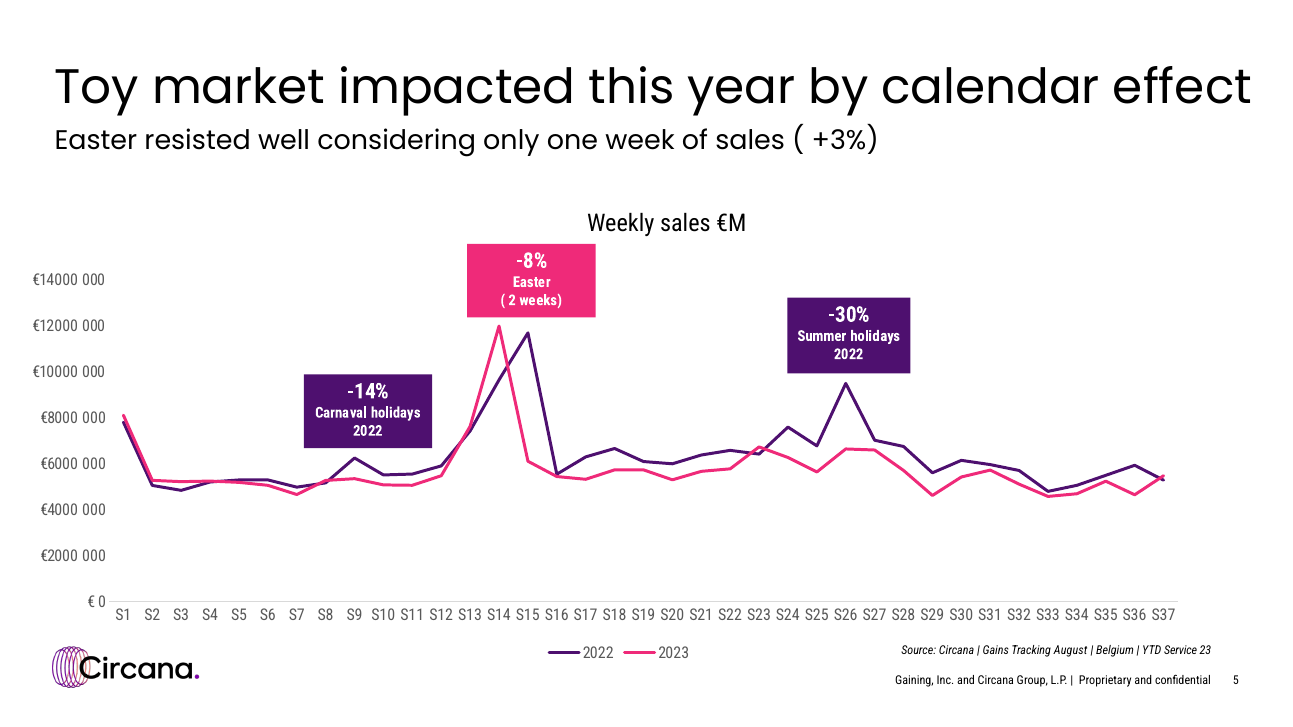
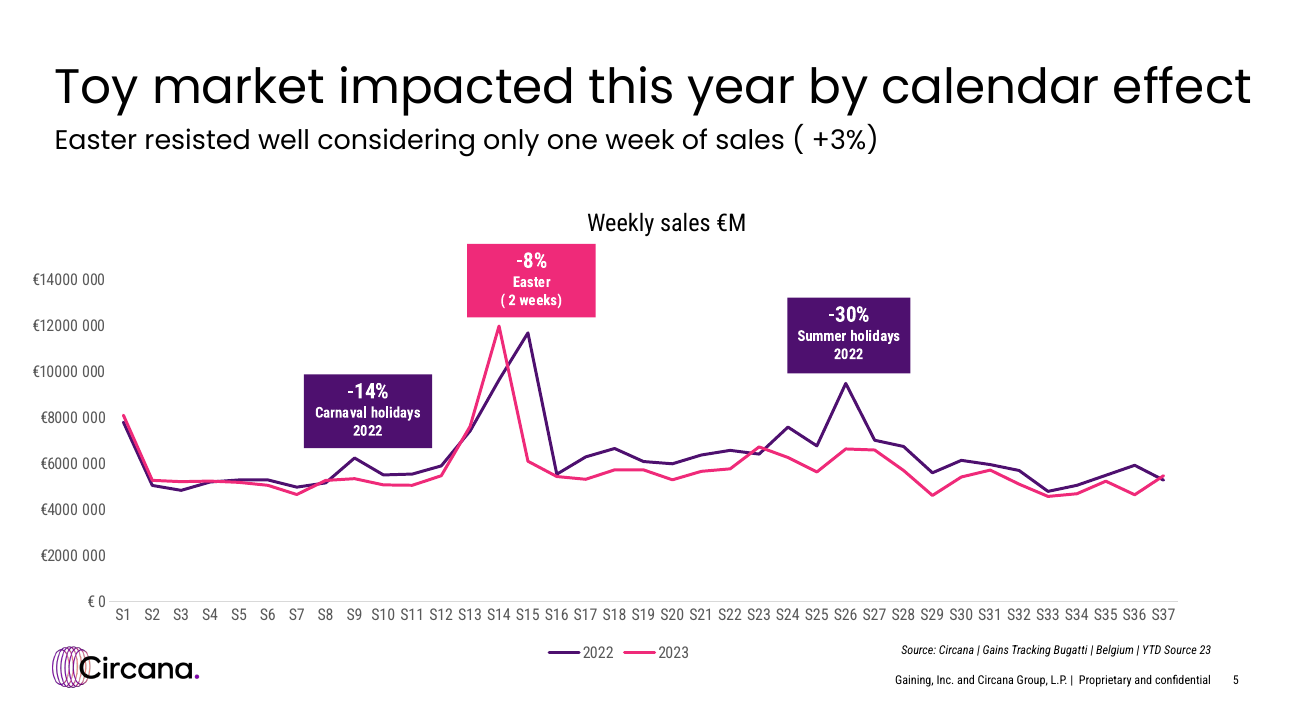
August: August -> Bugatti
YTD Service: Service -> Source
